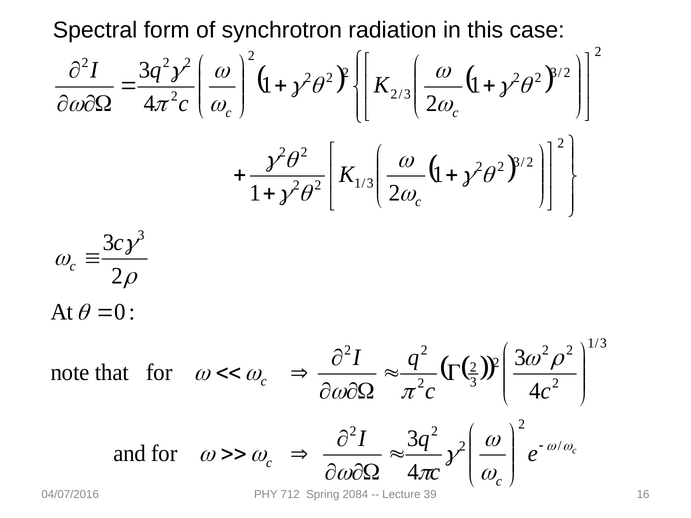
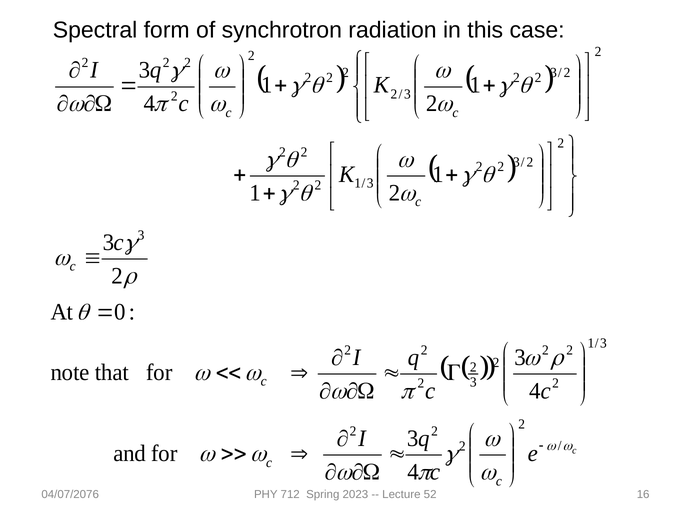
04/07/2016: 04/07/2016 -> 04/07/2076
2084: 2084 -> 2023
39: 39 -> 52
